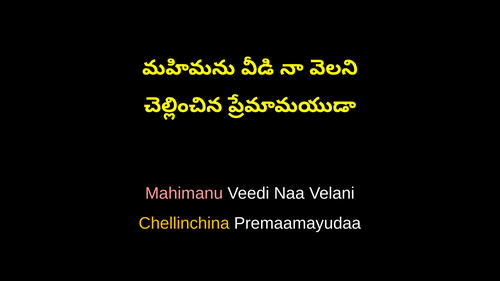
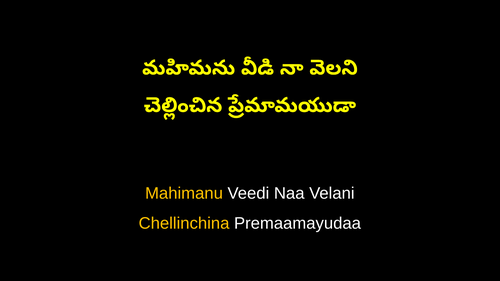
Mahimanu colour: pink -> yellow
